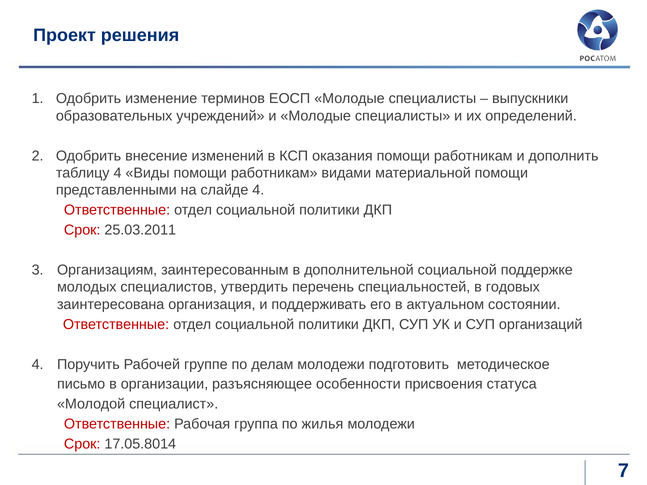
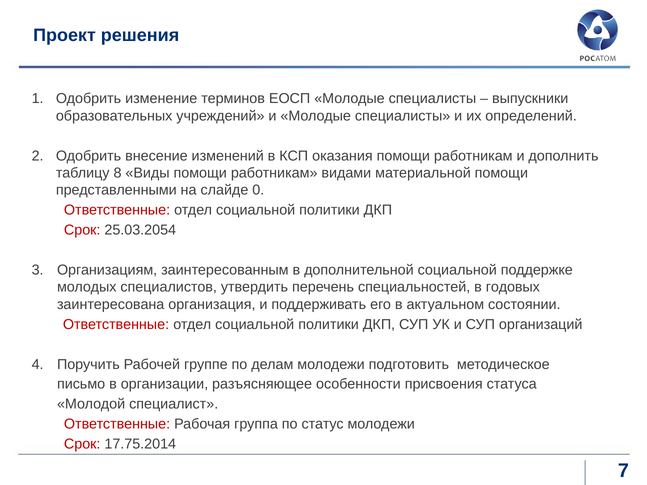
таблицу 4: 4 -> 8
слайде 4: 4 -> 0
25.03.2011: 25.03.2011 -> 25.03.2054
жилья: жилья -> статус
17.05.8014: 17.05.8014 -> 17.75.2014
